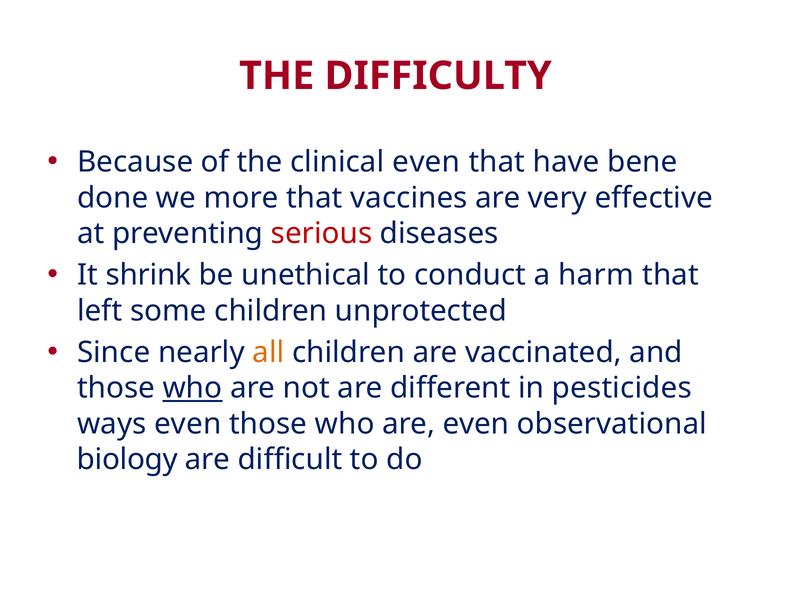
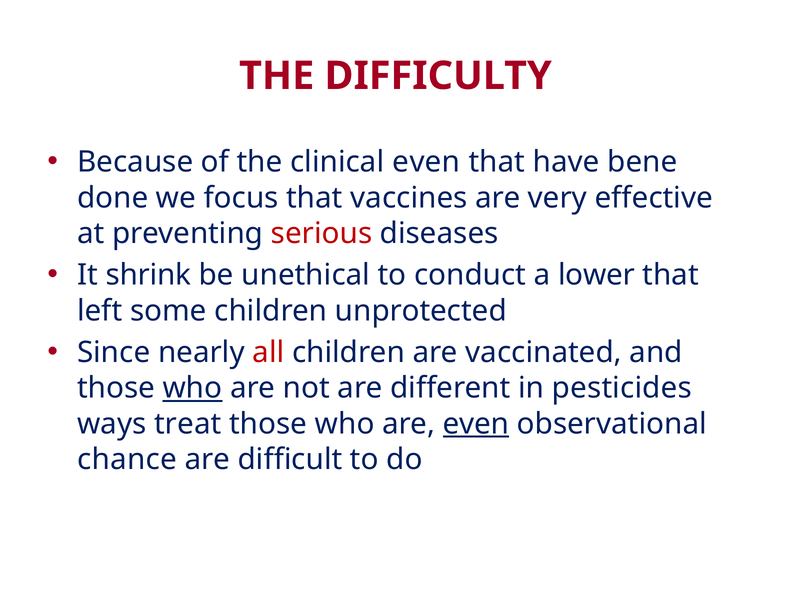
more: more -> focus
harm: harm -> lower
all colour: orange -> red
ways even: even -> treat
even at (476, 424) underline: none -> present
biology: biology -> chance
